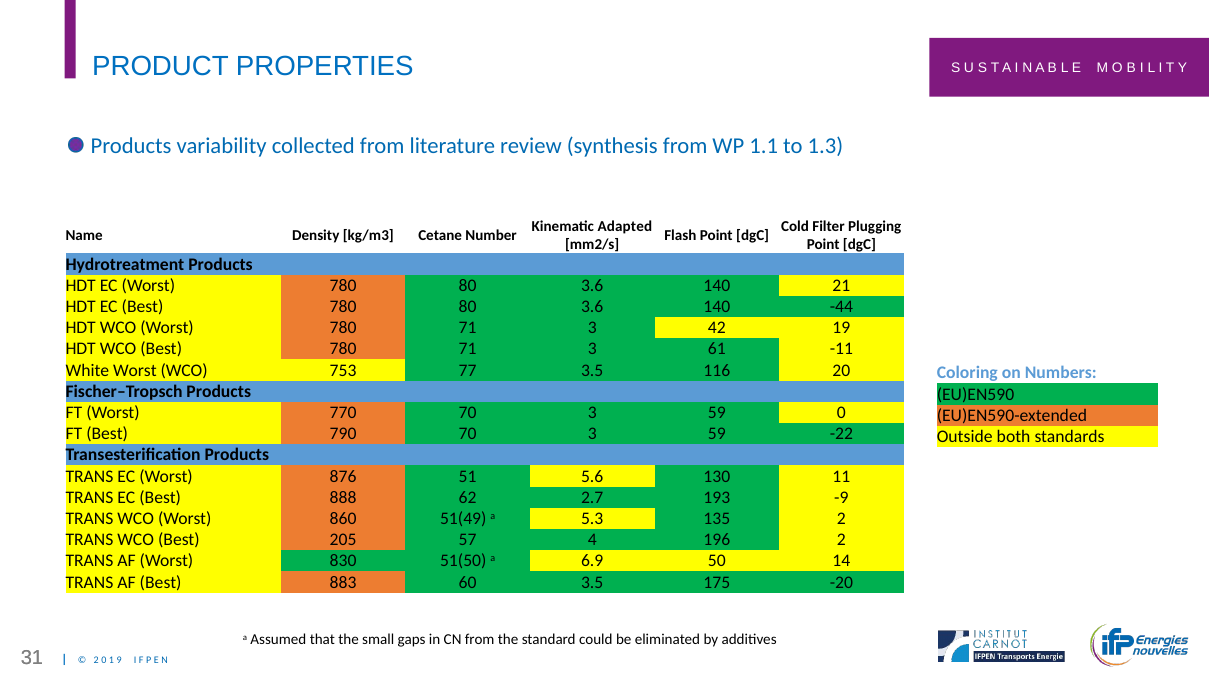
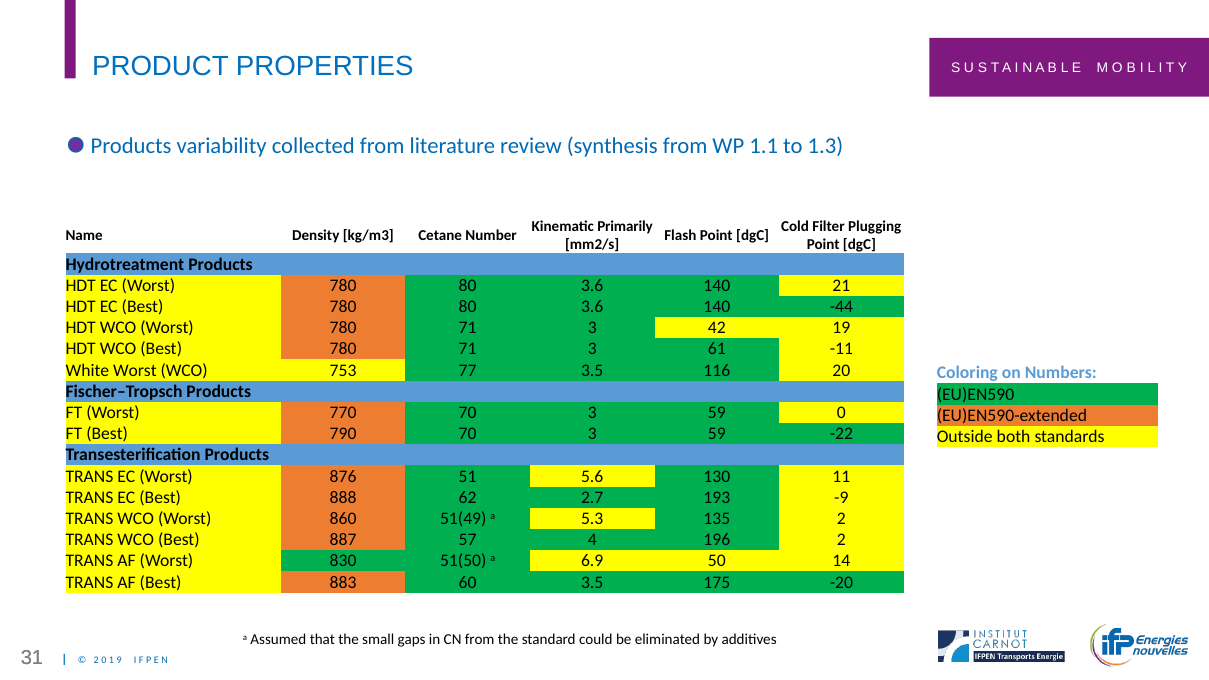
Adapted: Adapted -> Primarily
205: 205 -> 887
